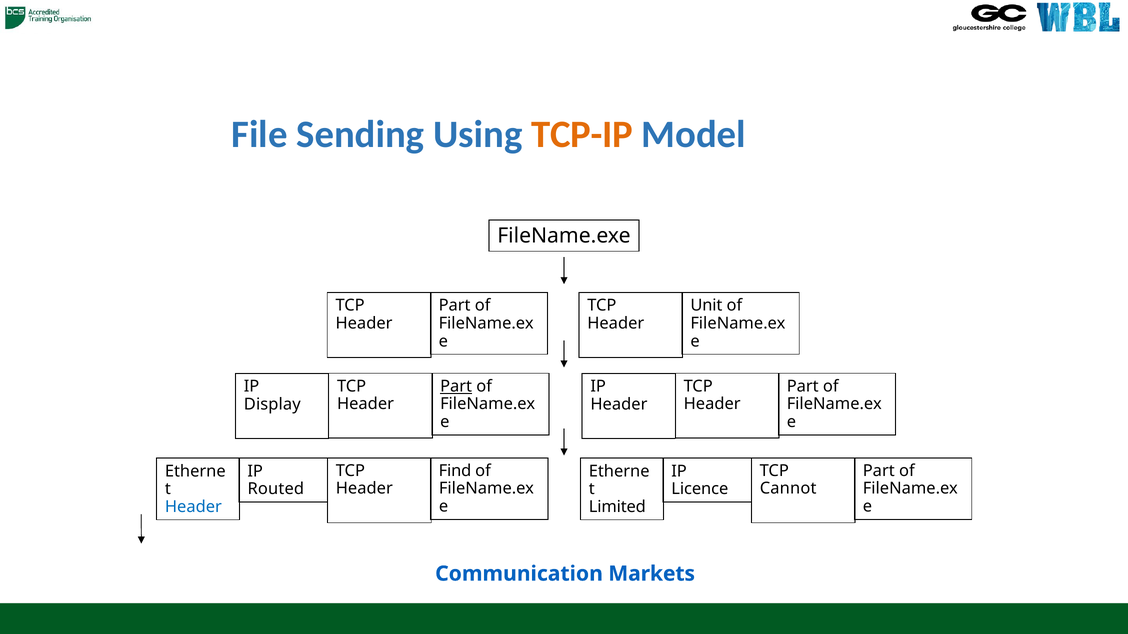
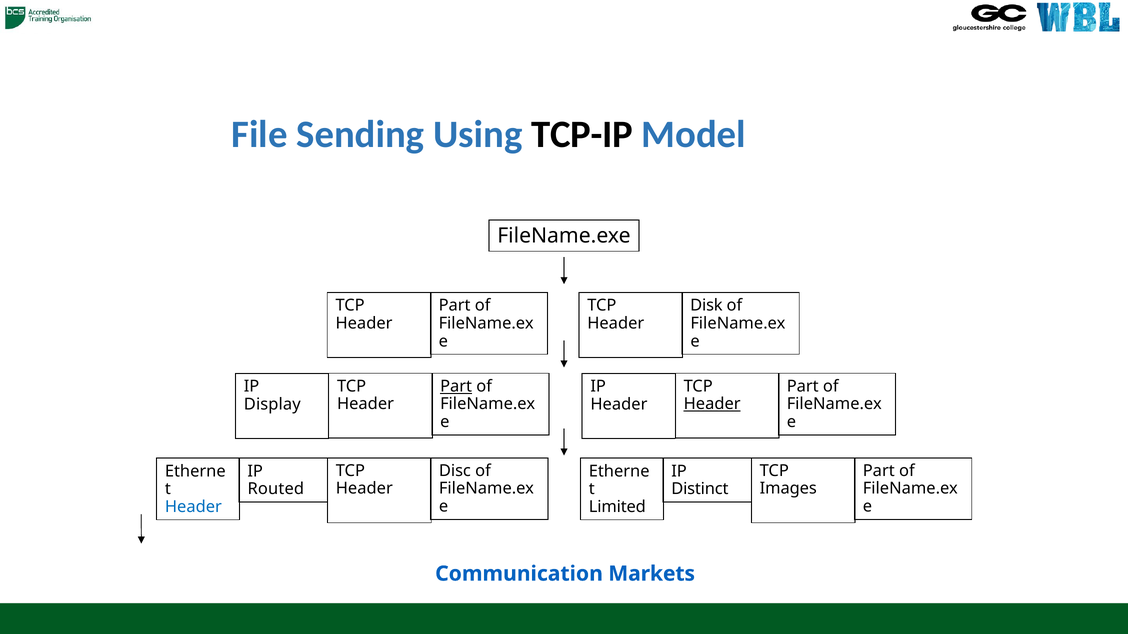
TCP-IP colour: orange -> black
Unit: Unit -> Disk
Header at (712, 404) underline: none -> present
Find: Find -> Disc
Cannot: Cannot -> Images
Licence: Licence -> Distinct
